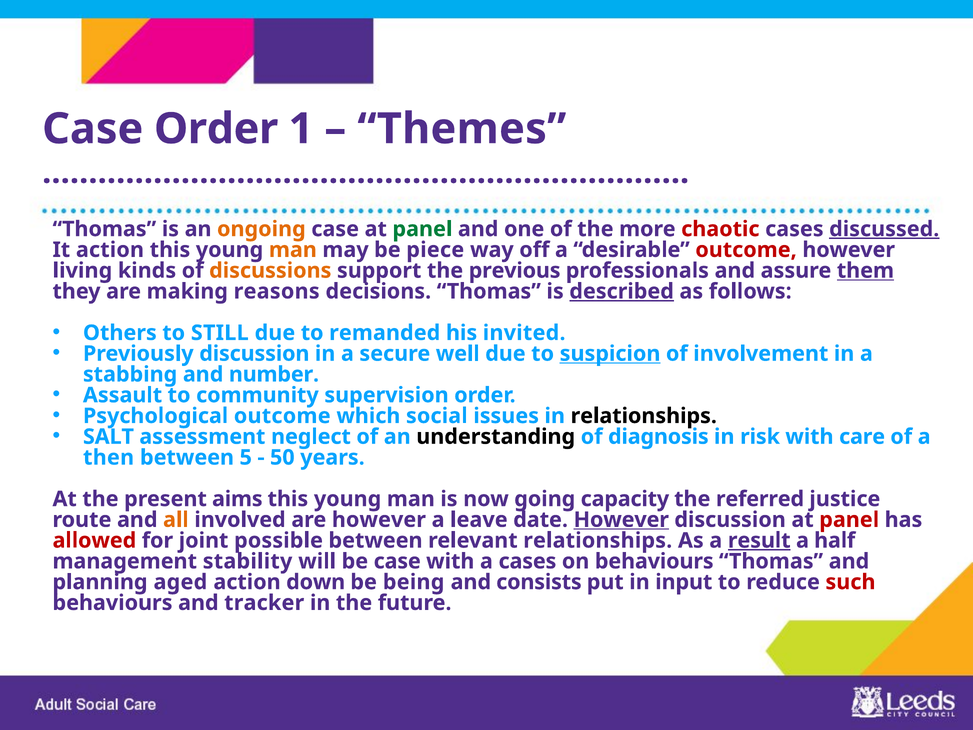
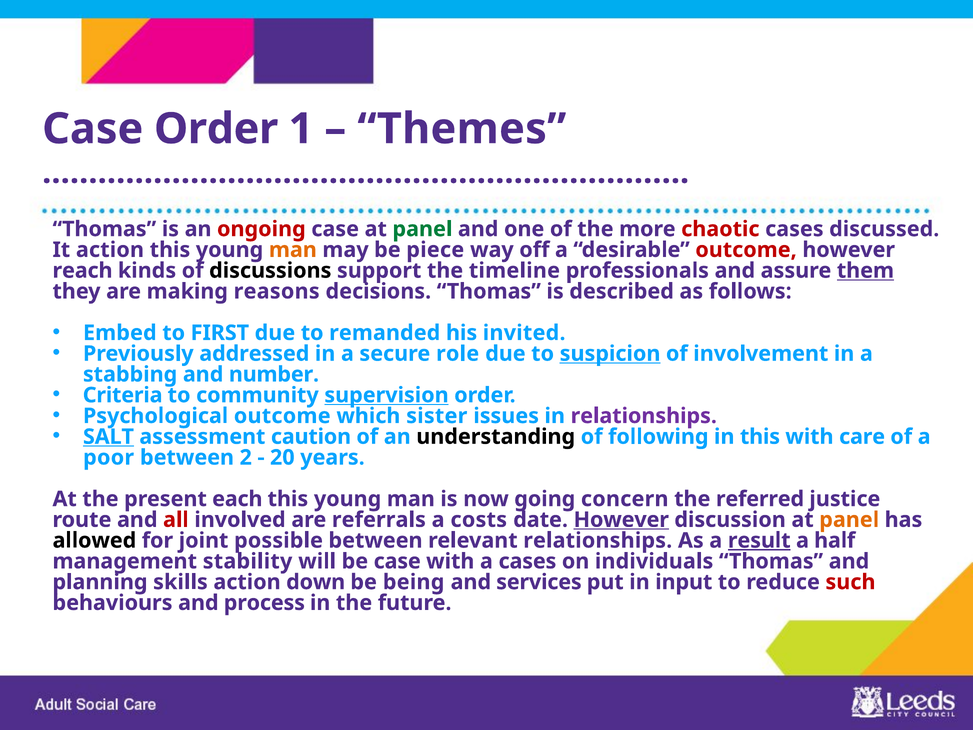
ongoing colour: orange -> red
discussed underline: present -> none
living: living -> reach
discussions colour: orange -> black
previous: previous -> timeline
described underline: present -> none
Others: Others -> Embed
STILL: STILL -> FIRST
Previously discussion: discussion -> addressed
well: well -> role
Assault: Assault -> Criteria
supervision underline: none -> present
social: social -> sister
relationships at (644, 416) colour: black -> purple
SALT underline: none -> present
neglect: neglect -> caution
diagnosis: diagnosis -> following
in risk: risk -> this
then: then -> poor
5: 5 -> 2
50: 50 -> 20
aims: aims -> each
capacity: capacity -> concern
all colour: orange -> red
are however: however -> referrals
leave: leave -> costs
panel at (849, 520) colour: red -> orange
allowed colour: red -> black
on behaviours: behaviours -> individuals
aged: aged -> skills
consists: consists -> services
tracker: tracker -> process
